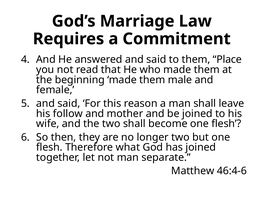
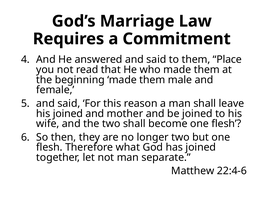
his follow: follow -> joined
46:4-6: 46:4-6 -> 22:4-6
